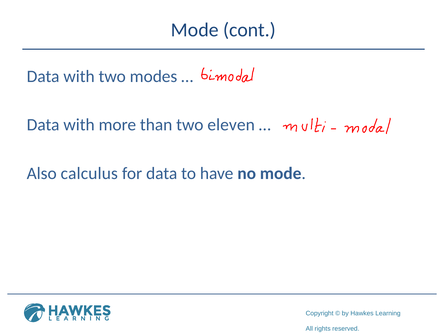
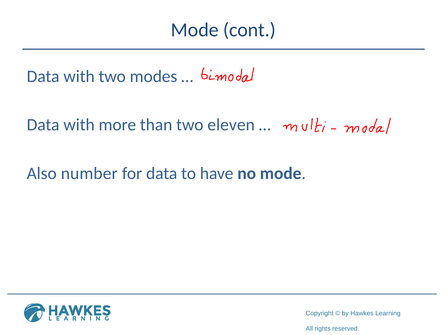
calculus: calculus -> number
